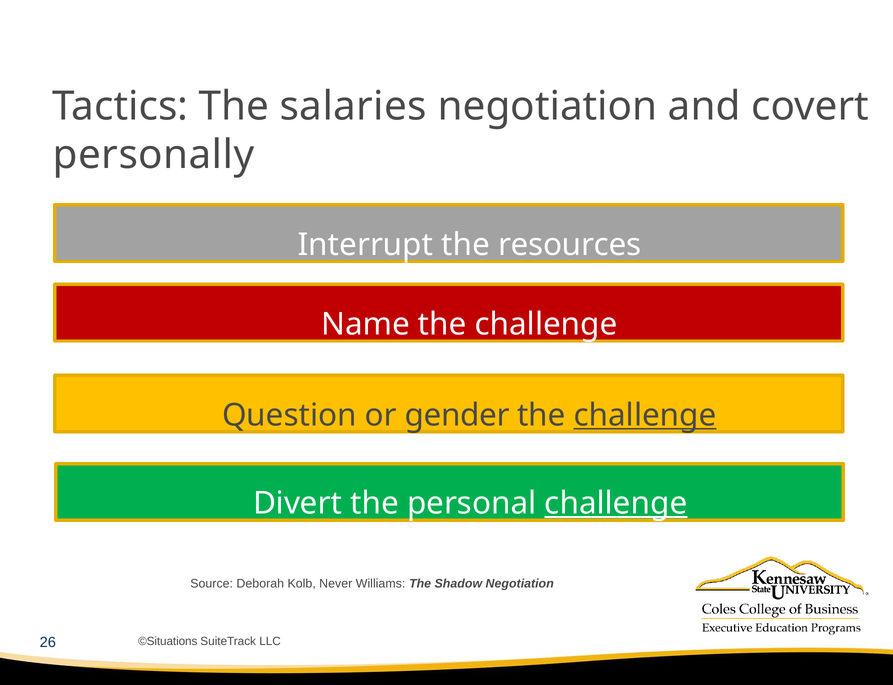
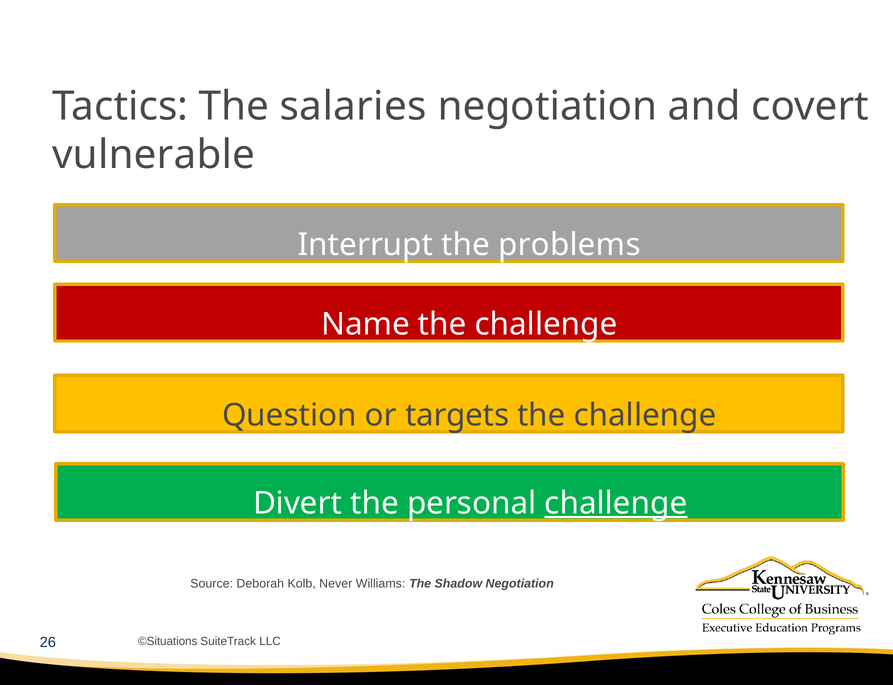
personally: personally -> vulnerable
resources: resources -> problems
gender: gender -> targets
challenge at (645, 416) underline: present -> none
